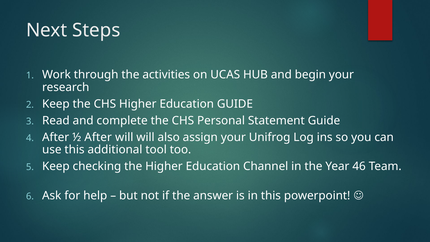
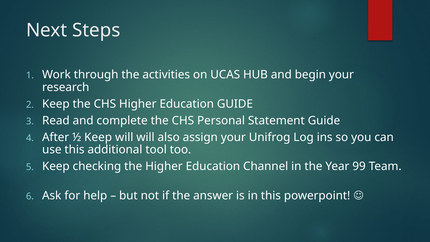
½ After: After -> Keep
46: 46 -> 99
